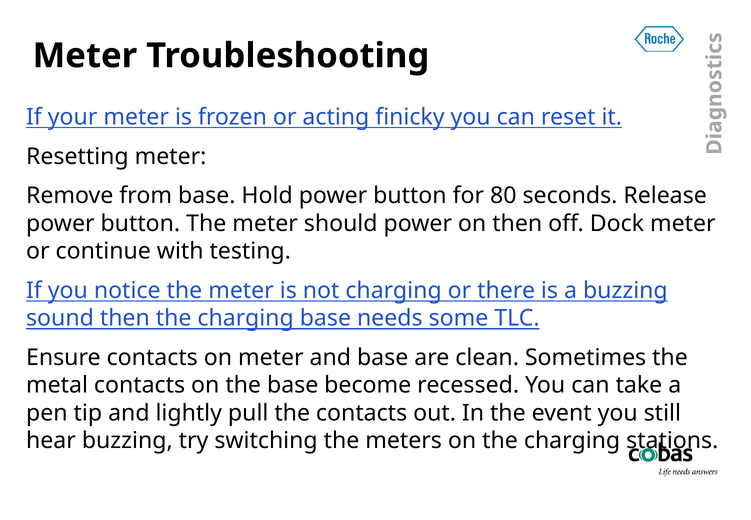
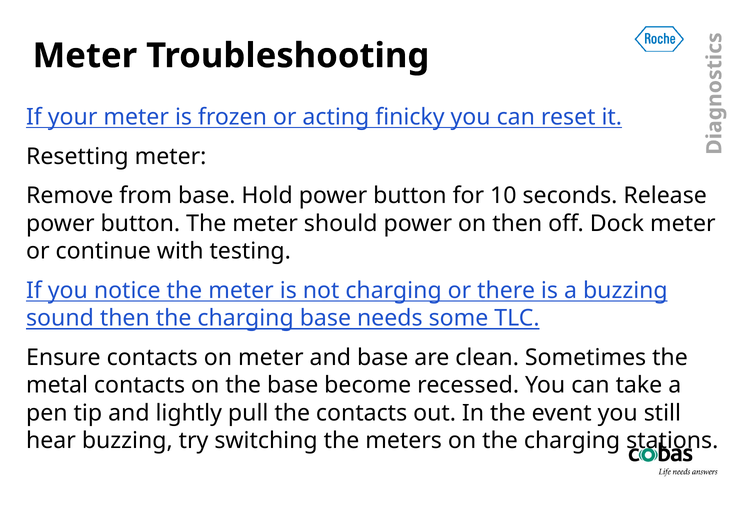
80: 80 -> 10
